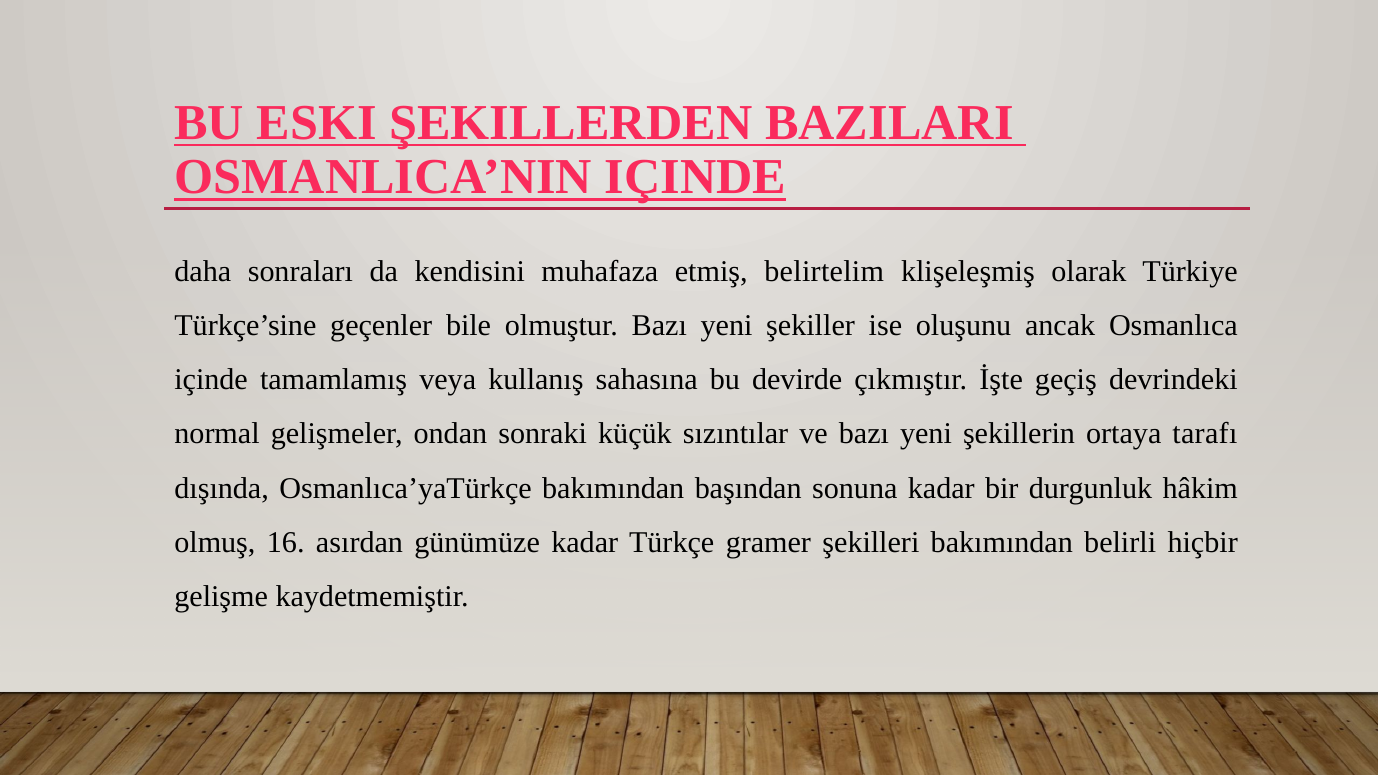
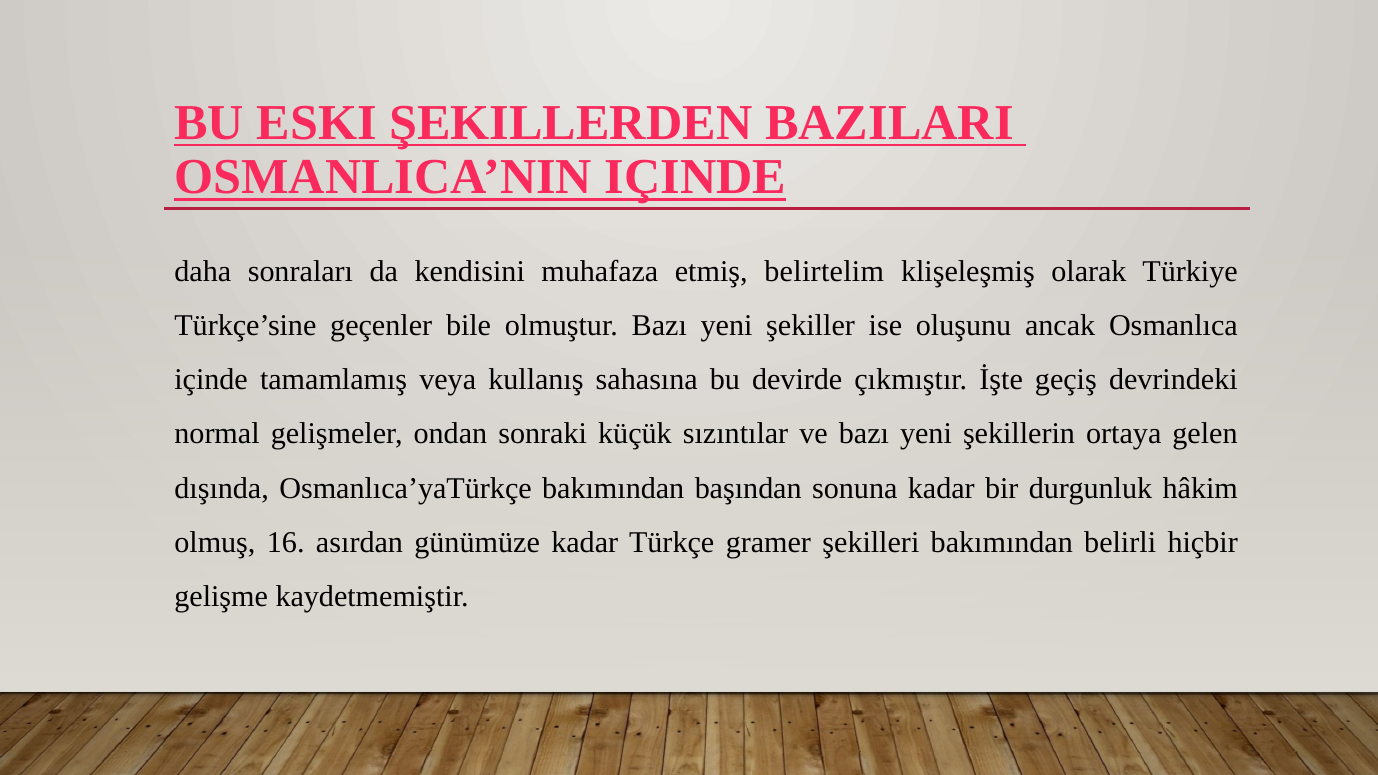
tarafı: tarafı -> gelen
